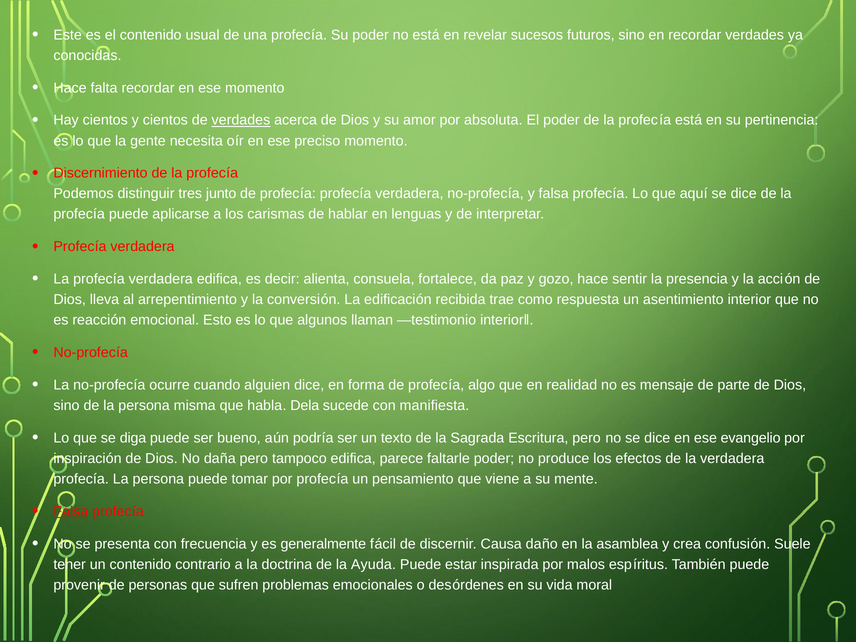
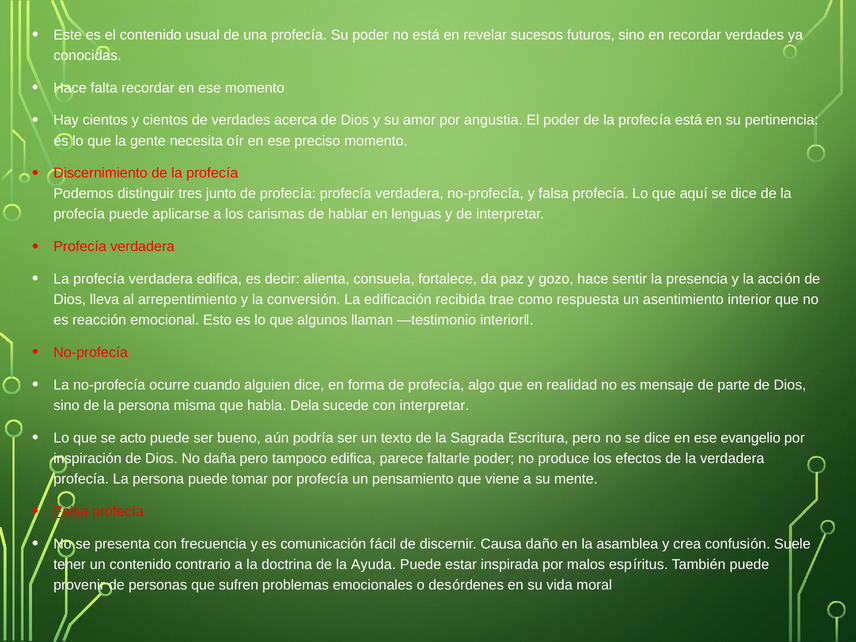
verdades at (241, 120) underline: present -> none
absoluta: absoluta -> angustia
con manifiesta: manifiesta -> interpretar
diga: diga -> acto
generalmente: generalmente -> comunicación
